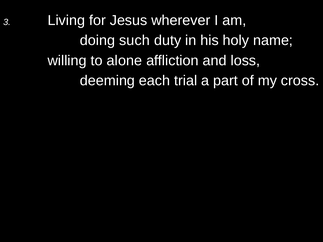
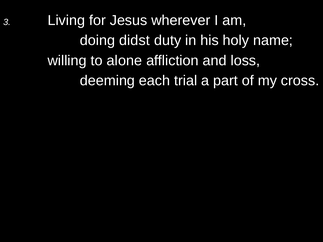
such: such -> didst
